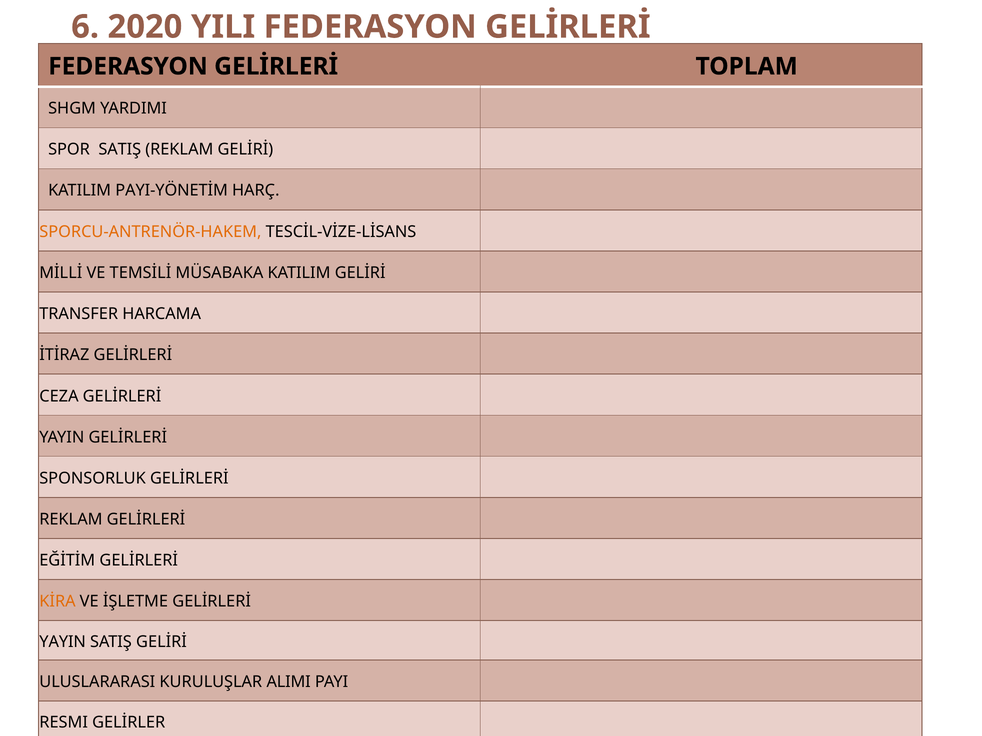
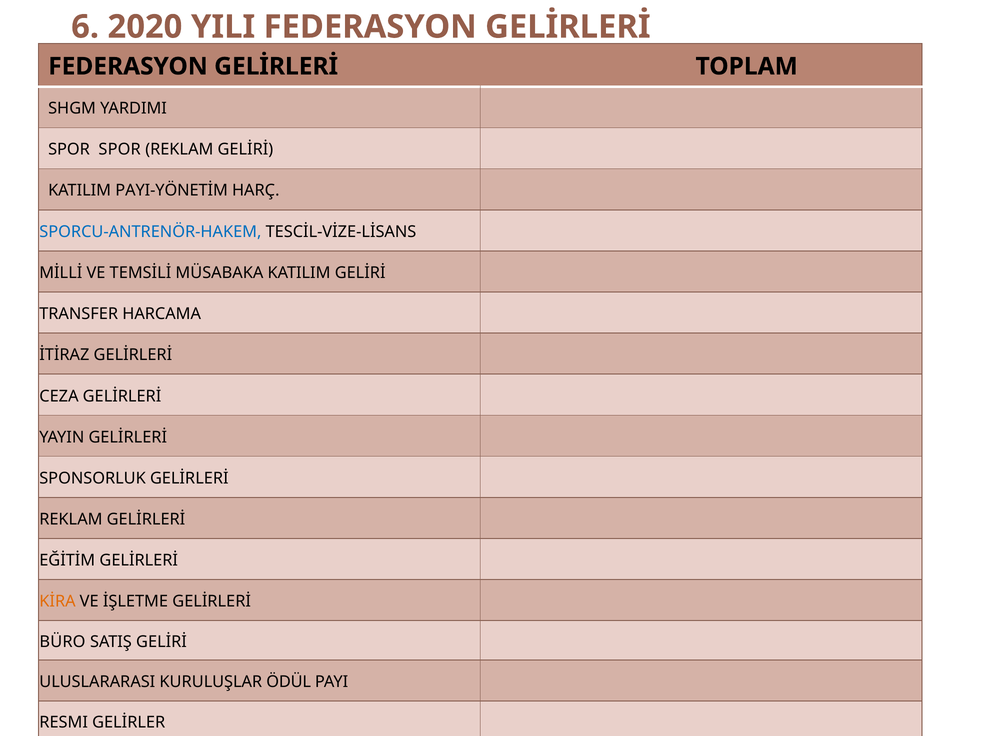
SPOR SATIŞ: SATIŞ -> SPOR
SPORCU-ANTRENÖR-HAKEM colour: orange -> blue
YAYIN at (63, 642): YAYIN -> BÜRO
ALIMI: ALIMI -> ÖDÜL
